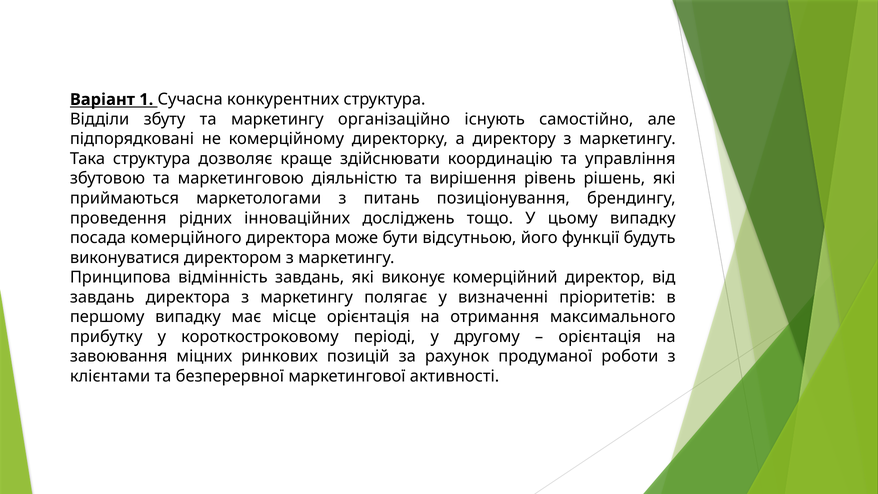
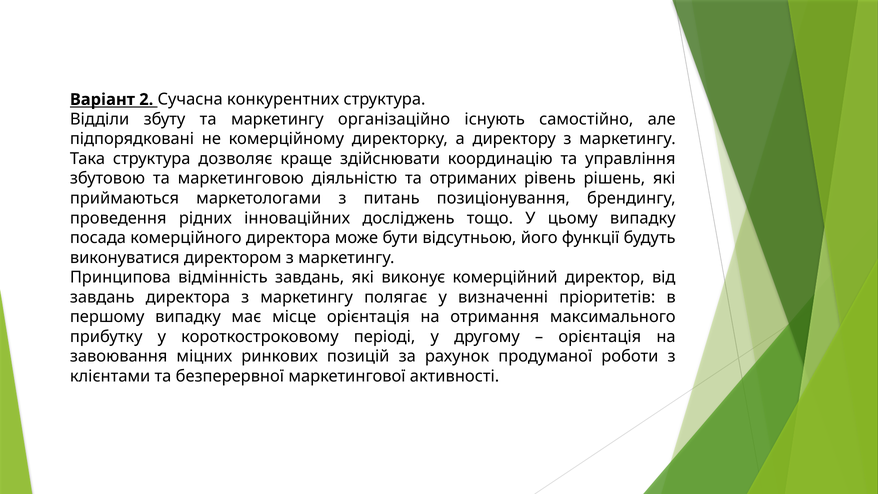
1: 1 -> 2
вирішення: вирішення -> отриманих
